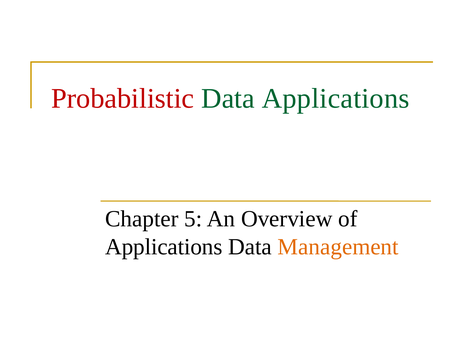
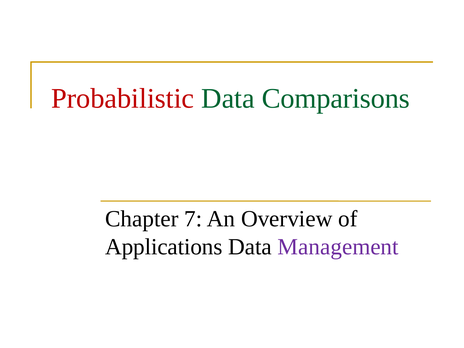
Data Applications: Applications -> Comparisons
5: 5 -> 7
Management colour: orange -> purple
